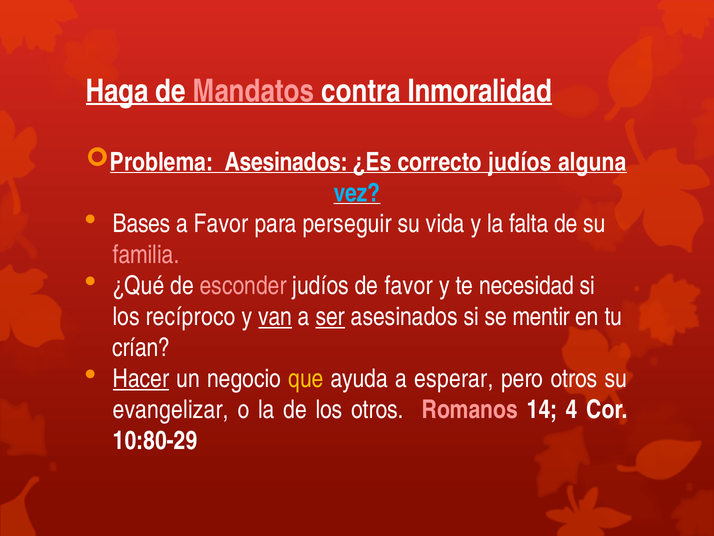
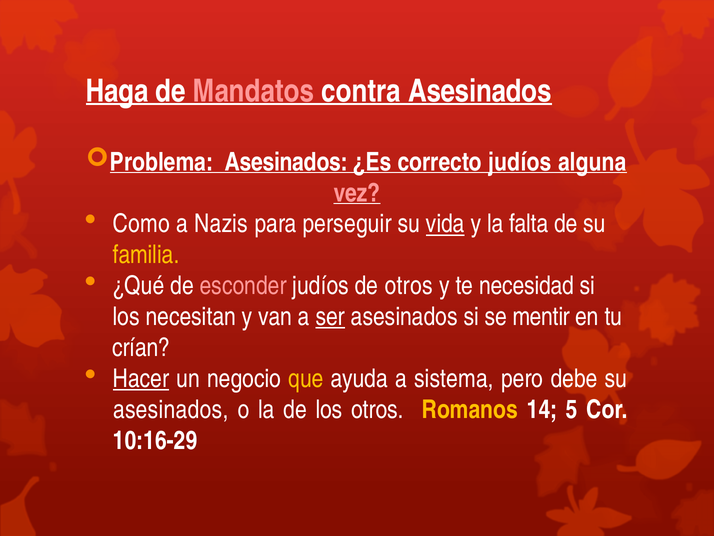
contra Inmoralidad: Inmoralidad -> Asesinados
vez colour: light blue -> pink
Bases: Bases -> Como
a Favor: Favor -> Nazis
vida underline: none -> present
familia colour: pink -> yellow
de favor: favor -> otros
recíproco: recíproco -> necesitan
van underline: present -> none
esperar: esperar -> sistema
pero otros: otros -> debe
evangelizar at (171, 409): evangelizar -> asesinados
Romanos colour: pink -> yellow
4: 4 -> 5
10:80-29: 10:80-29 -> 10:16-29
